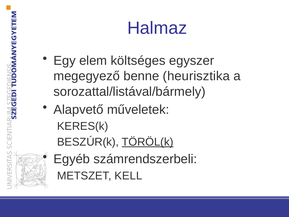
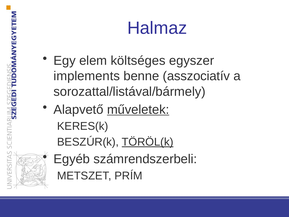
megegyező: megegyező -> implements
heurisztika: heurisztika -> asszociatív
műveletek underline: none -> present
KELL: KELL -> PRÍM
